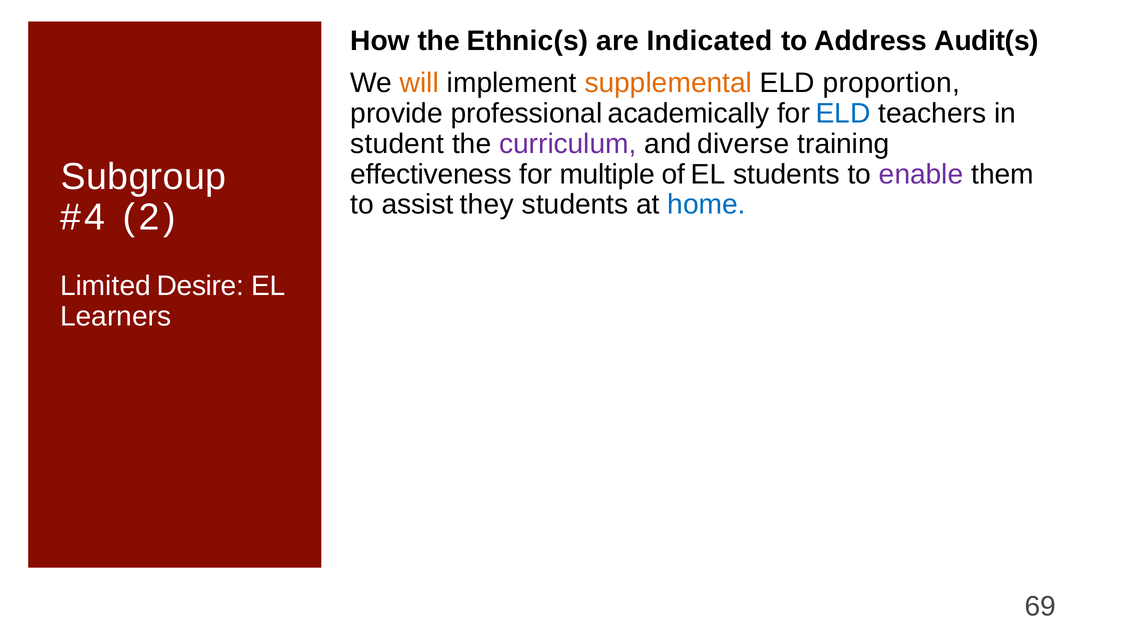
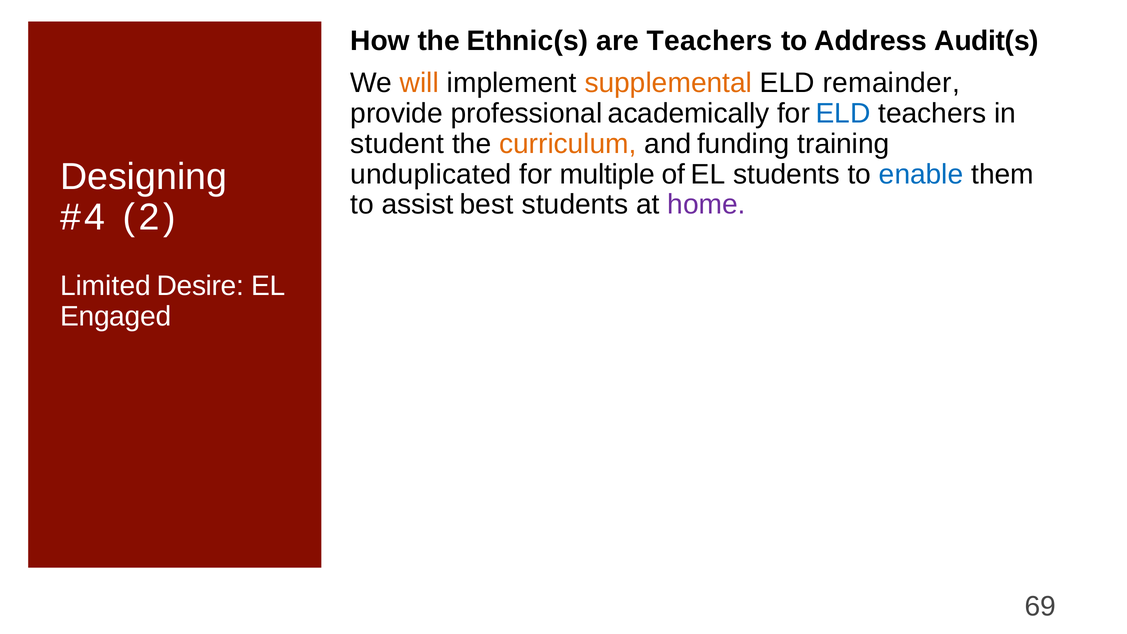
are Indicated: Indicated -> Teachers
proportion: proportion -> remainder
curriculum colour: purple -> orange
diverse: diverse -> funding
Subgroup: Subgroup -> Designing
effectiveness: effectiveness -> unduplicated
enable colour: purple -> blue
they: they -> best
home colour: blue -> purple
Learners: Learners -> Engaged
